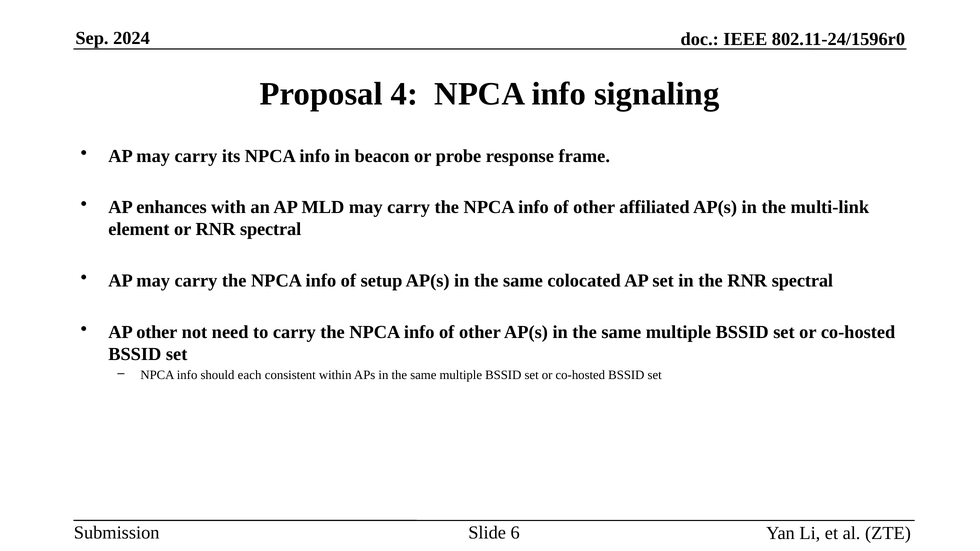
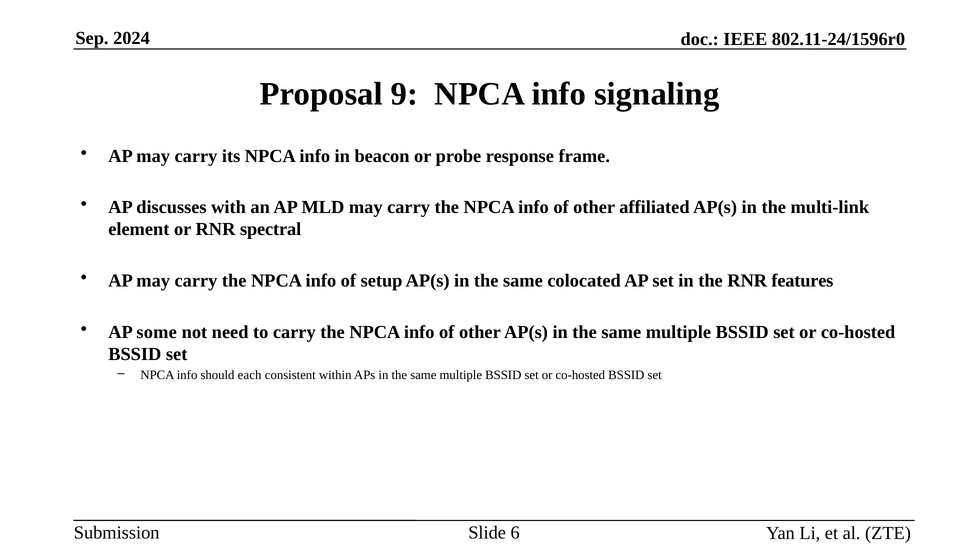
4: 4 -> 9
enhances: enhances -> discusses
the RNR spectral: spectral -> features
AP other: other -> some
